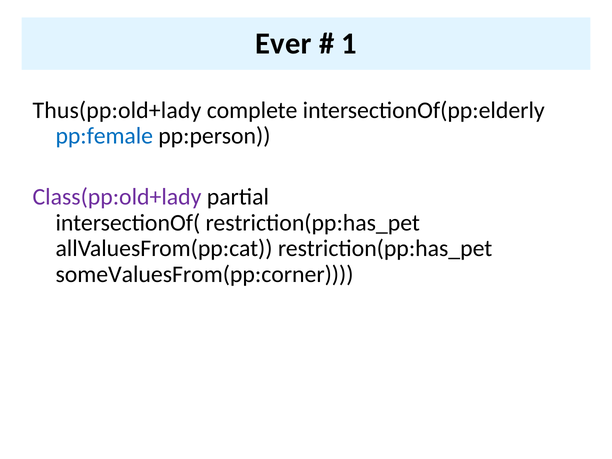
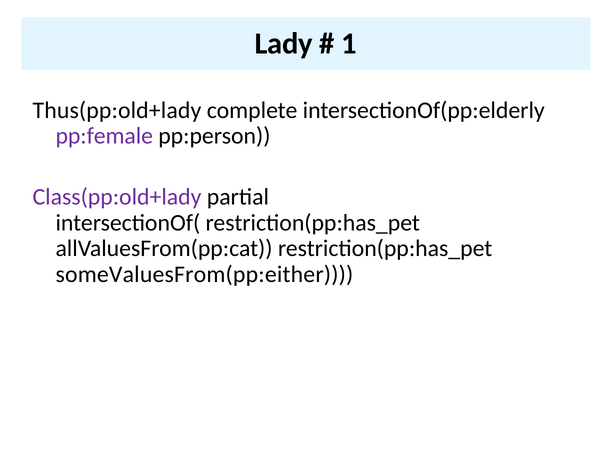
Ever: Ever -> Lady
pp:female colour: blue -> purple
someValuesFrom(pp:corner: someValuesFrom(pp:corner -> someValuesFrom(pp:either
